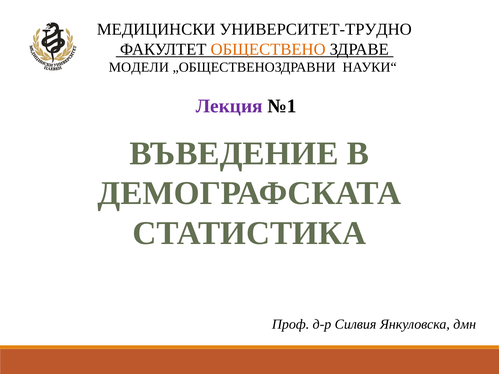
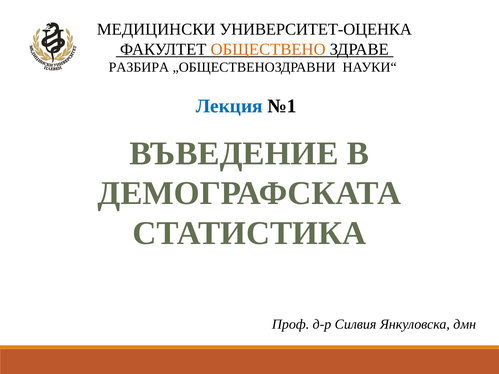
УНИВЕРСИТЕТ-ТРУДНО: УНИВЕРСИТЕТ-ТРУДНО -> УНИВЕРСИТЕТ-ОЦЕНКА
МОДЕЛИ: МОДЕЛИ -> РАЗБИРА
Лекция colour: purple -> blue
